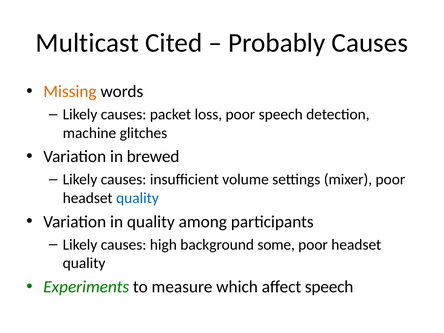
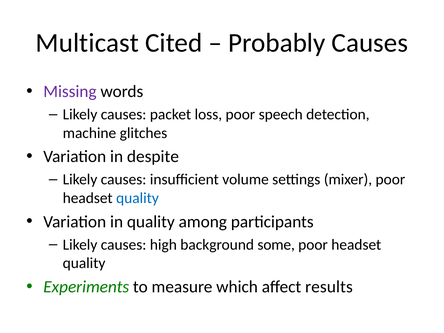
Missing colour: orange -> purple
brewed: brewed -> despite
affect speech: speech -> results
